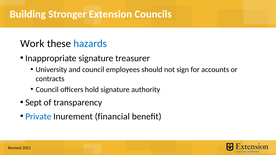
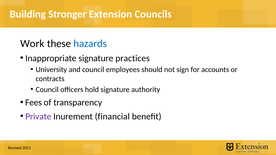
treasurer: treasurer -> practices
Sept: Sept -> Fees
Private colour: blue -> purple
